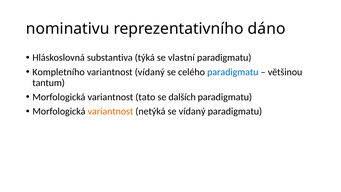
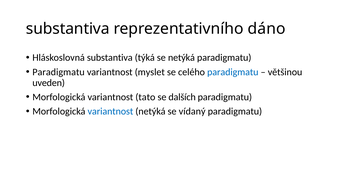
nominativu at (68, 29): nominativu -> substantiva
se vlastní: vlastní -> netýká
Kompletního at (59, 72): Kompletního -> Paradigmatu
variantnost vídaný: vídaný -> myslet
tantum: tantum -> uveden
variantnost at (110, 111) colour: orange -> blue
